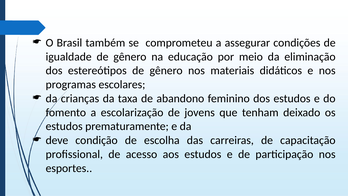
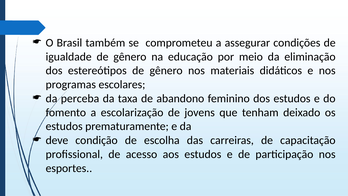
crianças: crianças -> perceba
